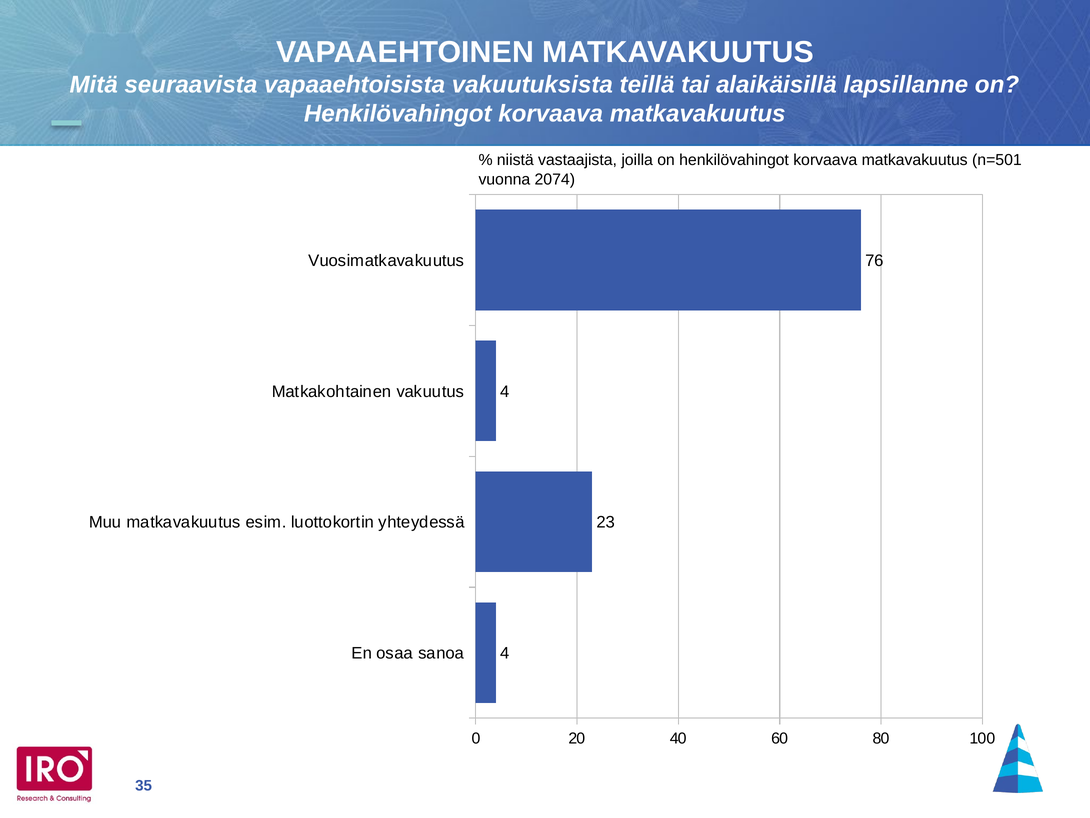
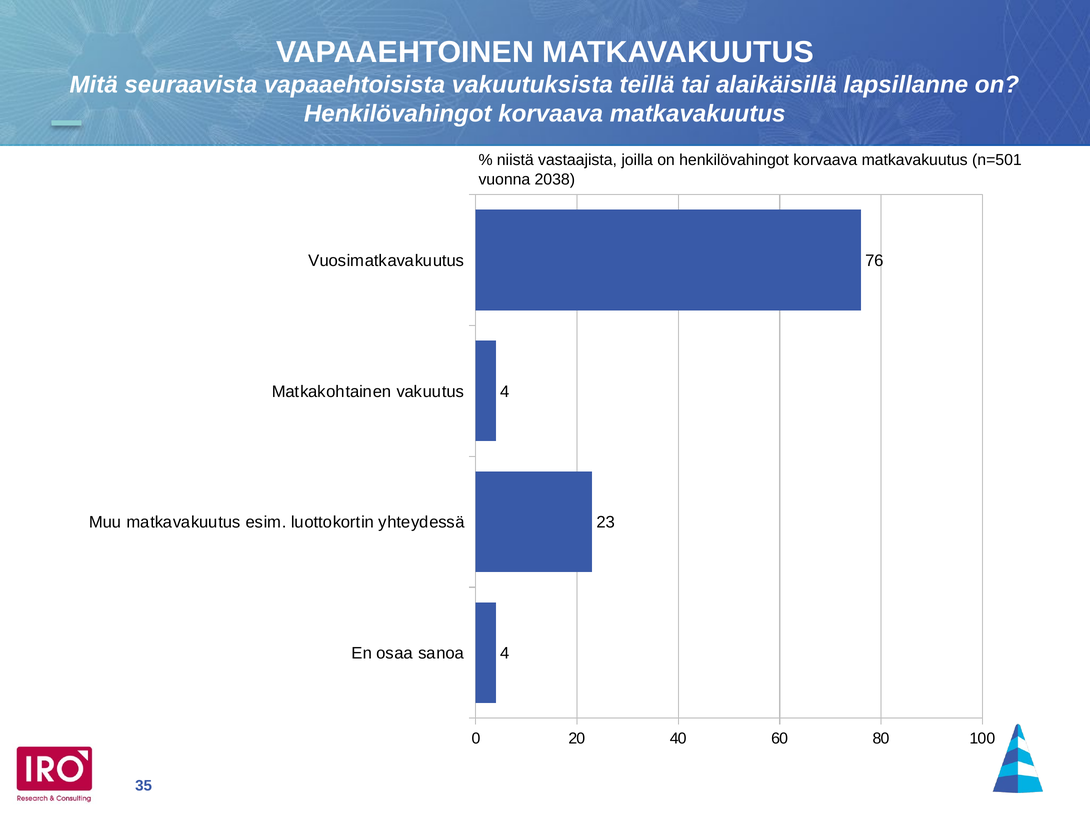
2074: 2074 -> 2038
